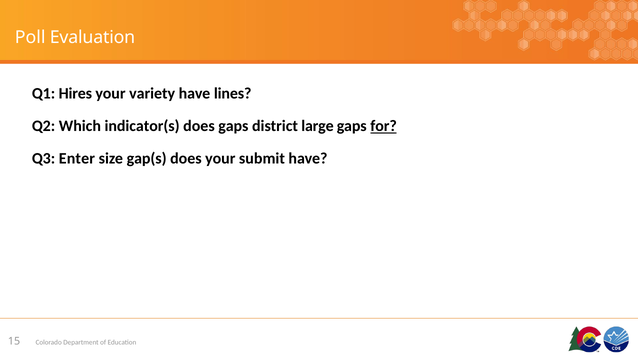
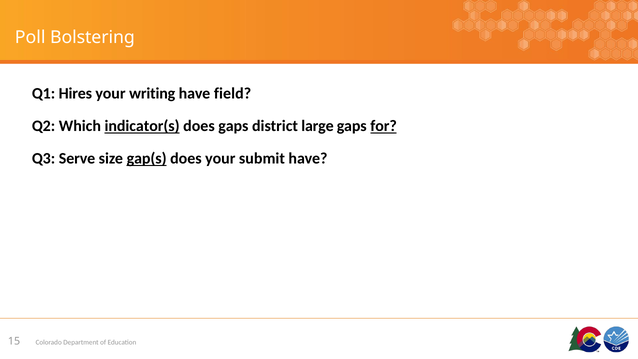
Evaluation: Evaluation -> Bolstering
variety: variety -> writing
lines: lines -> field
indicator(s underline: none -> present
Enter: Enter -> Serve
gap(s underline: none -> present
